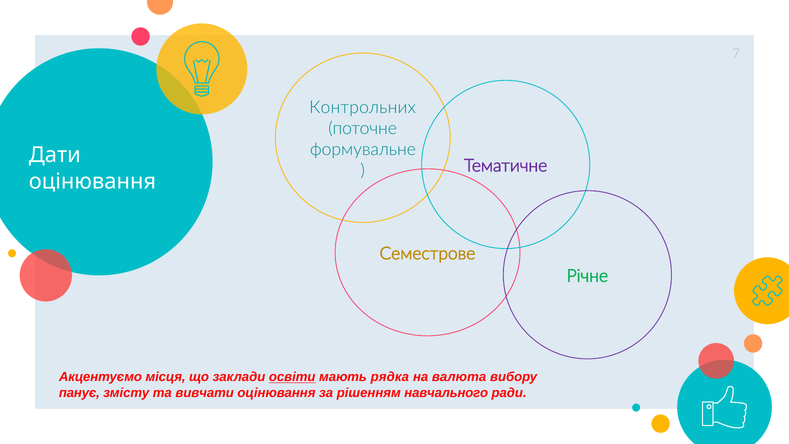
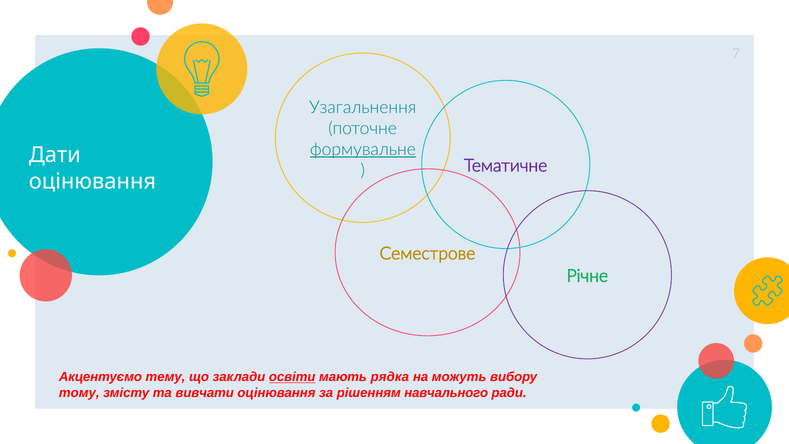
Контрольних: Контрольних -> Узагальнення
формувальне underline: none -> present
місця: місця -> тему
валюта: валюта -> можуть
панує: панує -> тому
